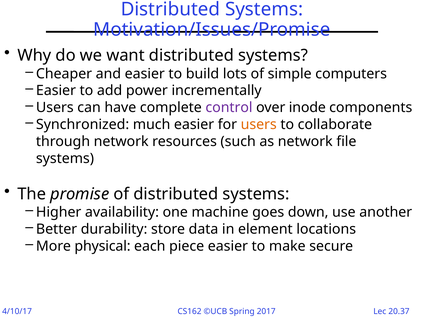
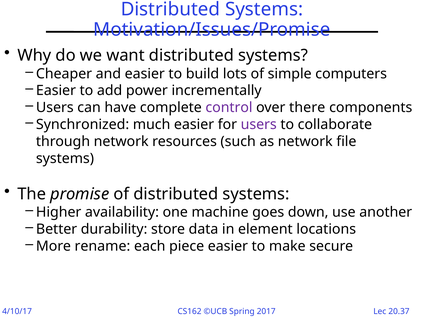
inode: inode -> there
users at (259, 125) colour: orange -> purple
physical: physical -> rename
